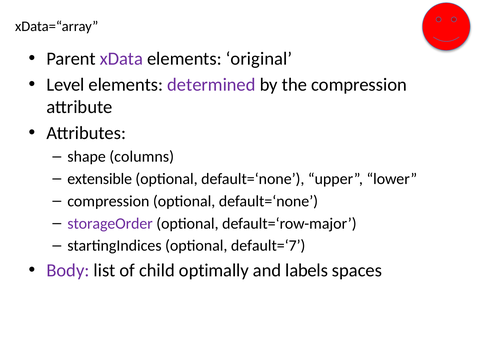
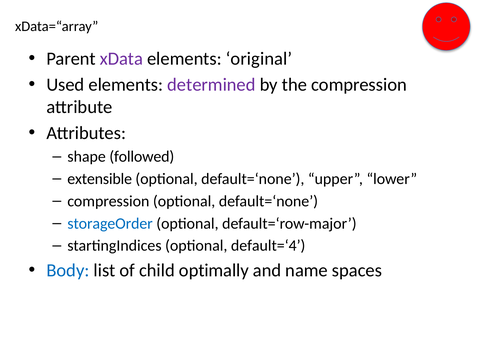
Level: Level -> Used
columns: columns -> followed
storageOrder colour: purple -> blue
default=‘7: default=‘7 -> default=‘4
Body colour: purple -> blue
labels: labels -> name
